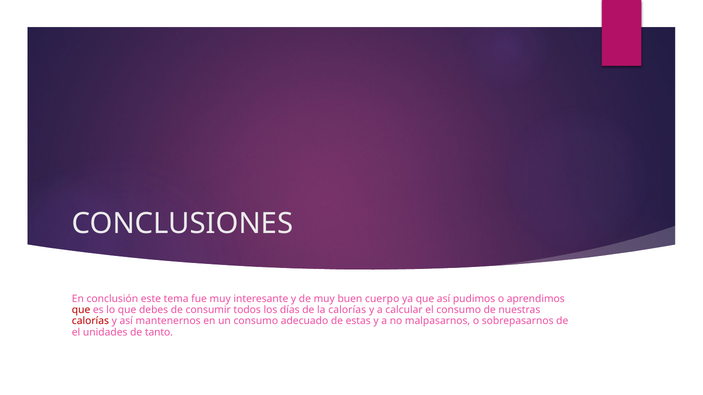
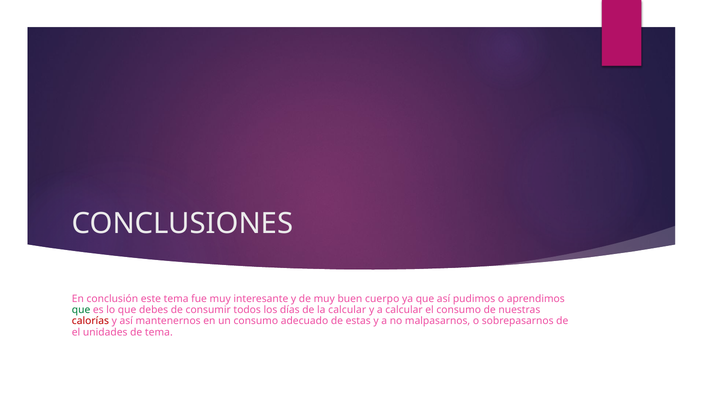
que at (81, 310) colour: red -> green
la calorías: calorías -> calcular
de tanto: tanto -> tema
